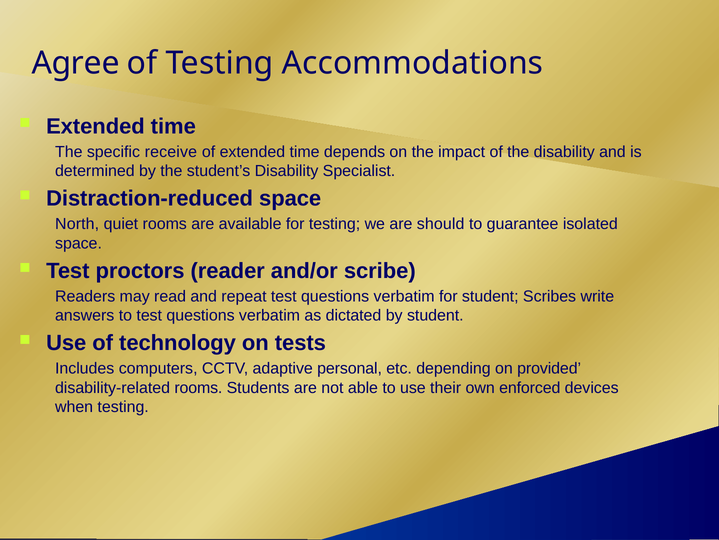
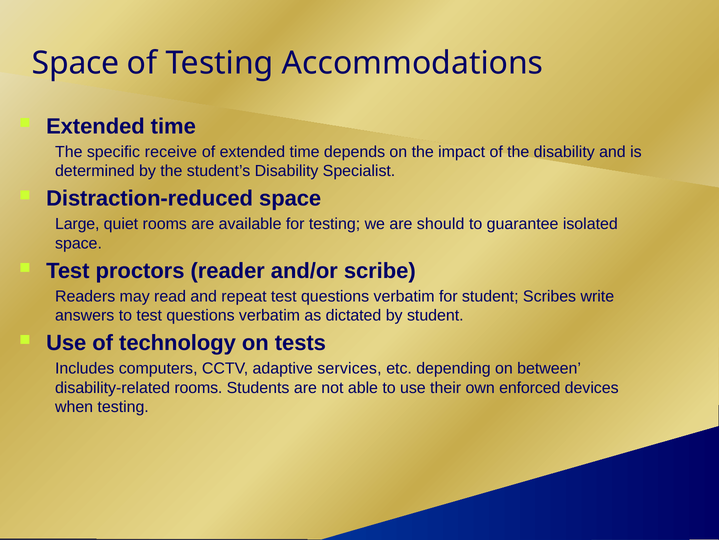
Agree at (76, 63): Agree -> Space
North: North -> Large
personal: personal -> services
provided: provided -> between
